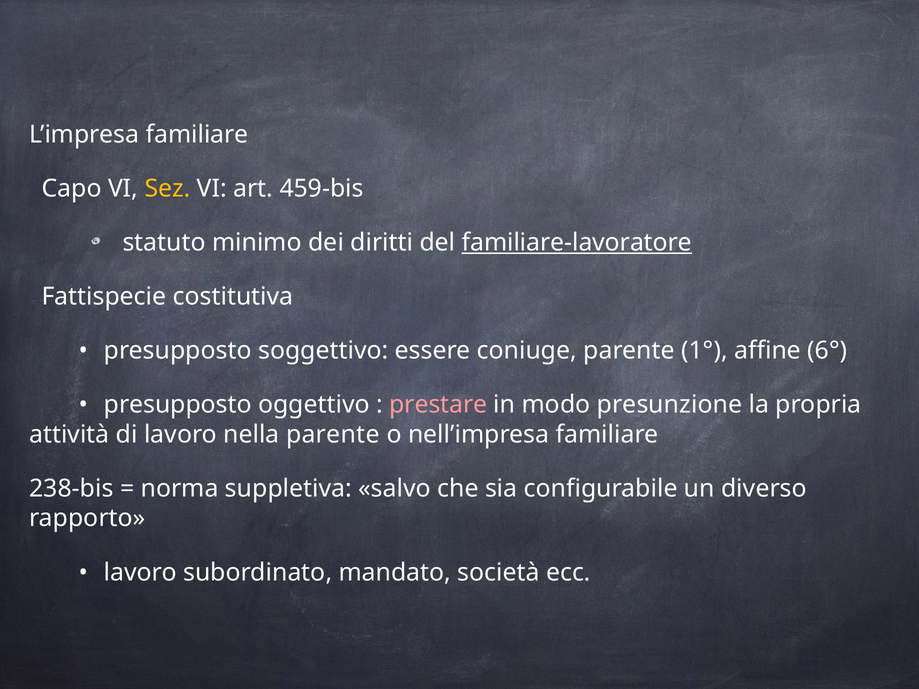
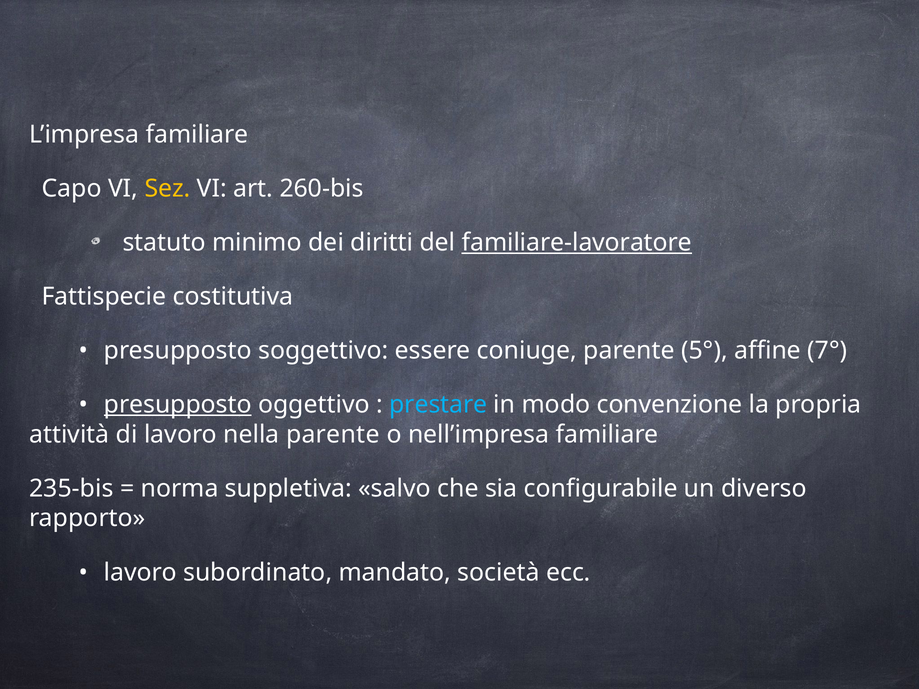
459-bis: 459-bis -> 260-bis
1°: 1° -> 5°
6°: 6° -> 7°
presupposto at (178, 405) underline: none -> present
prestare colour: pink -> light blue
presunzione: presunzione -> convenzione
238-bis: 238-bis -> 235-bis
